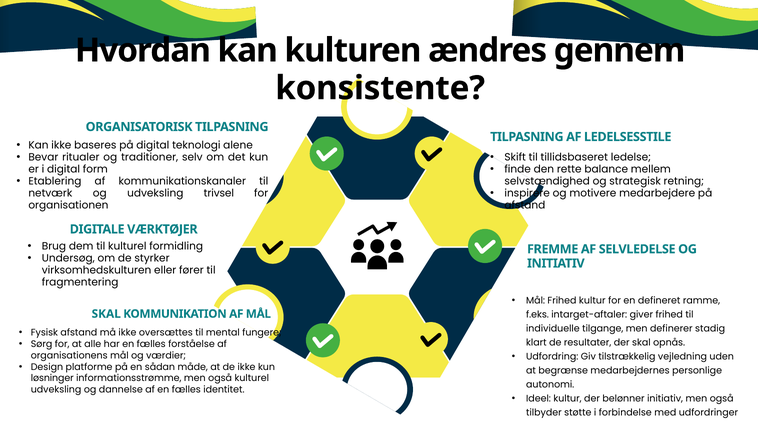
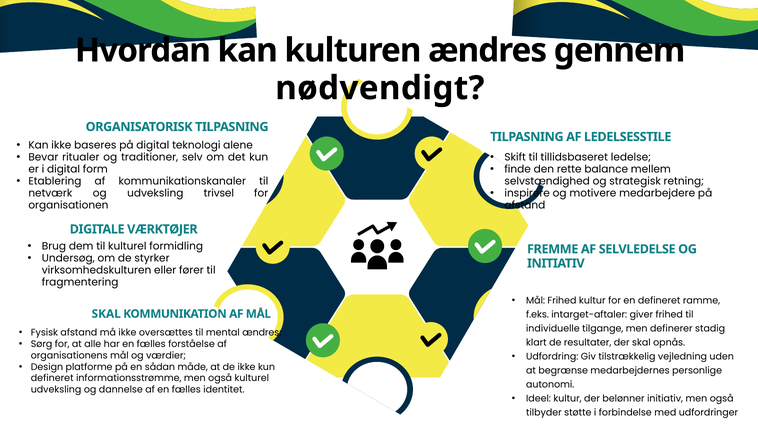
konsistente: konsistente -> nødvendigt
mental fungere: fungere -> ændres
løsninger at (52, 378): løsninger -> defineret
